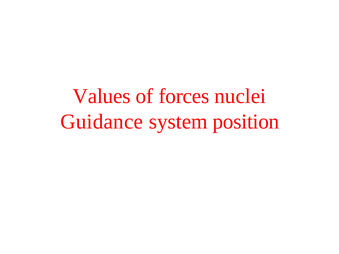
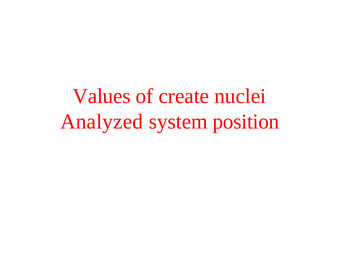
forces: forces -> create
Guidance: Guidance -> Analyzed
